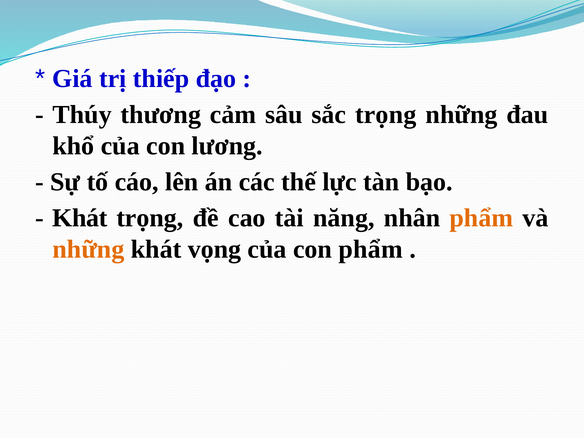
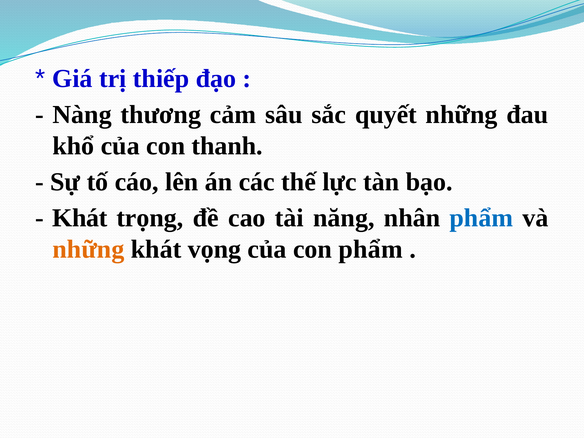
Thúy: Thúy -> Nàng
sắc trọng: trọng -> quyết
lương: lương -> thanh
phẩm at (481, 218) colour: orange -> blue
